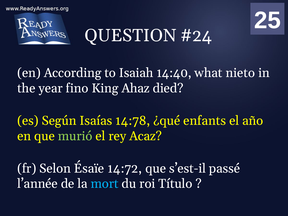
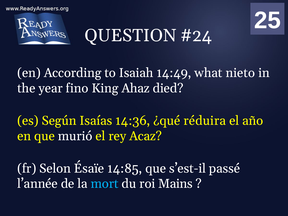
14:40: 14:40 -> 14:49
14:78: 14:78 -> 14:36
enfants: enfants -> réduira
murió colour: light green -> white
14:72: 14:72 -> 14:85
Título: Título -> Mains
